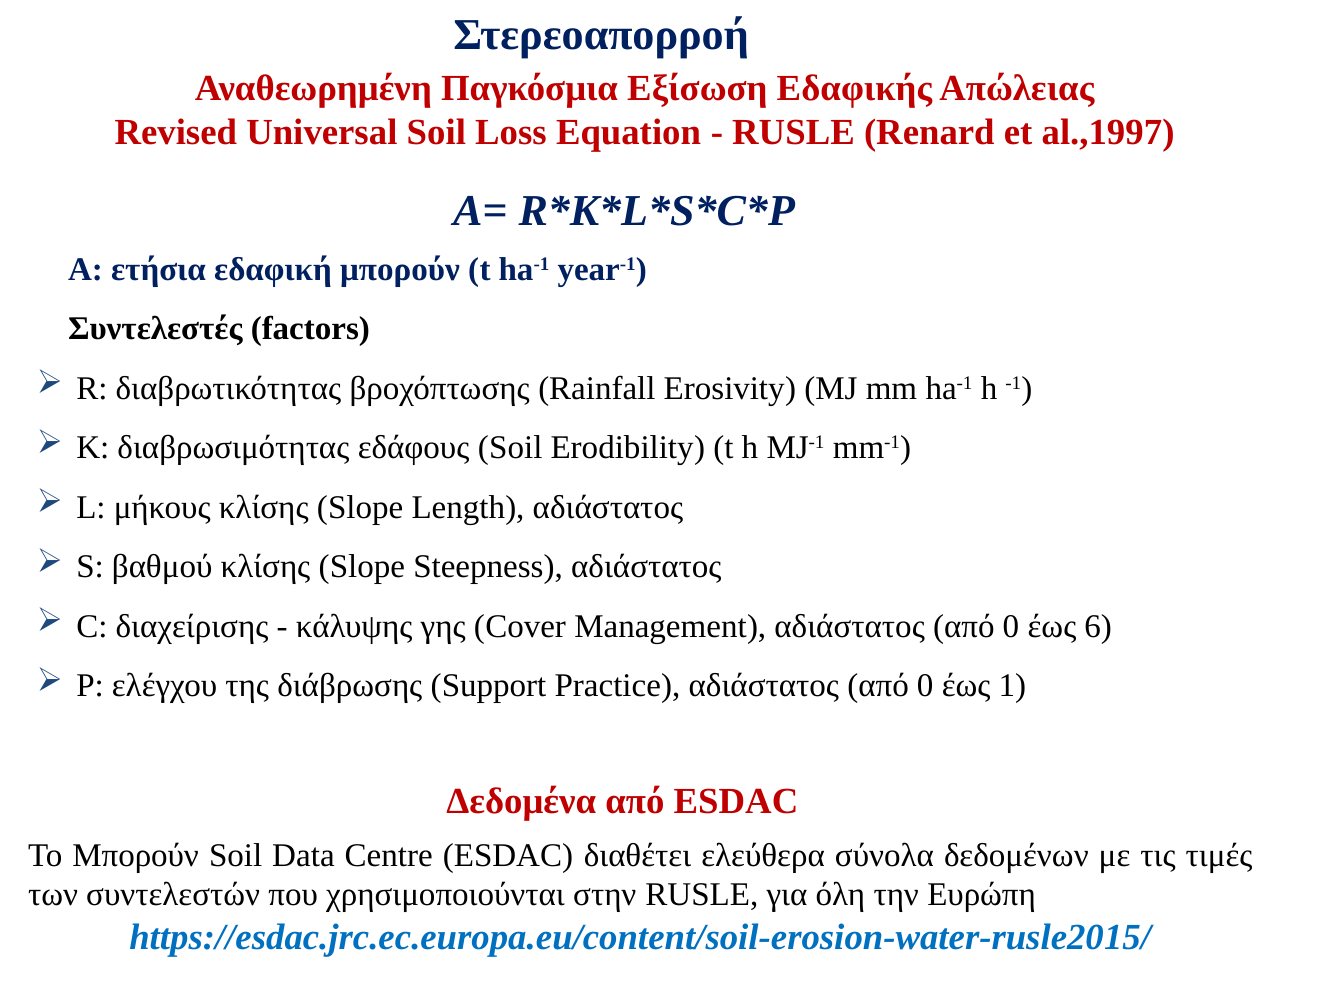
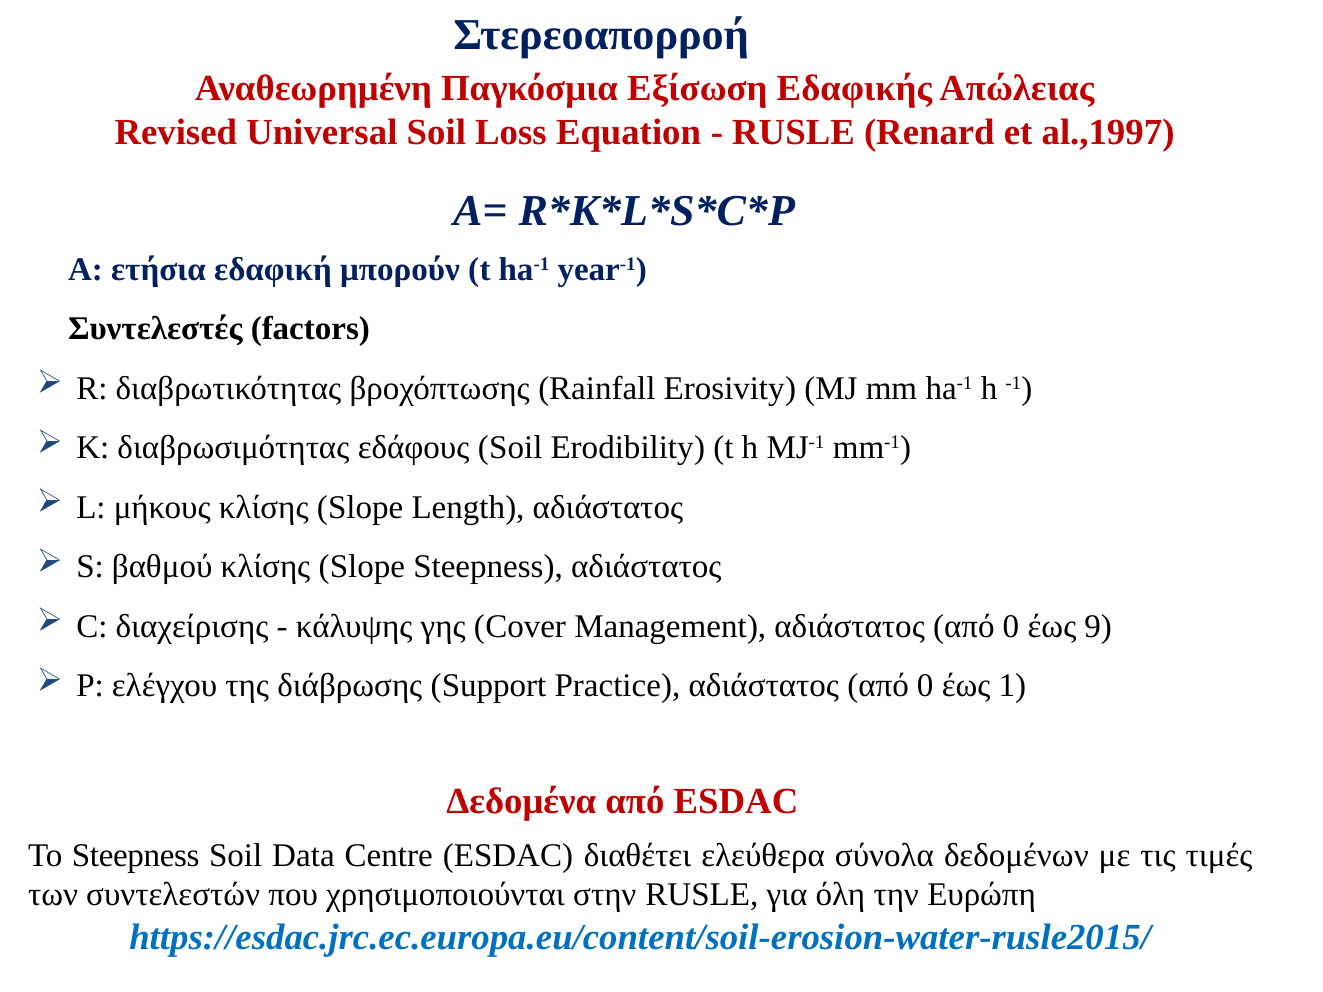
6: 6 -> 9
Το Μπορούν: Μπορούν -> Steepness
